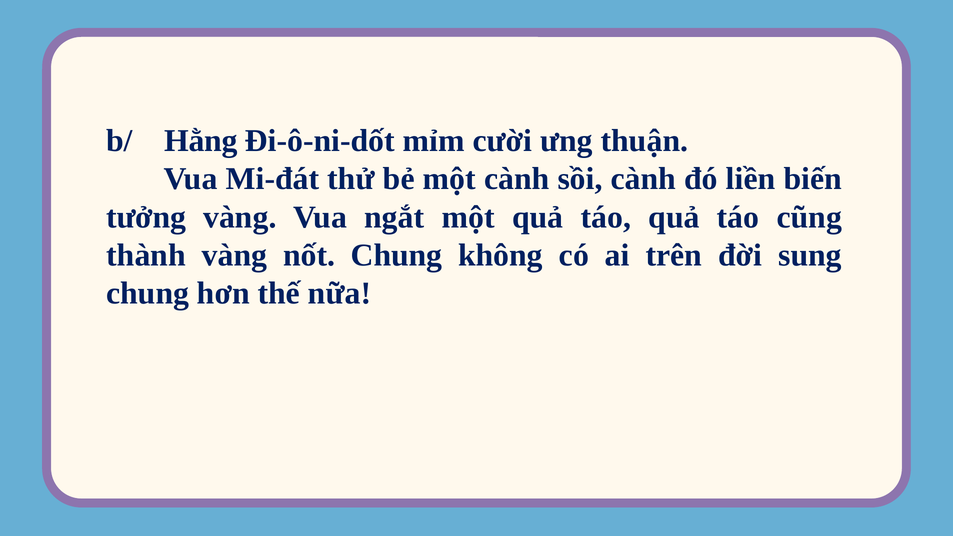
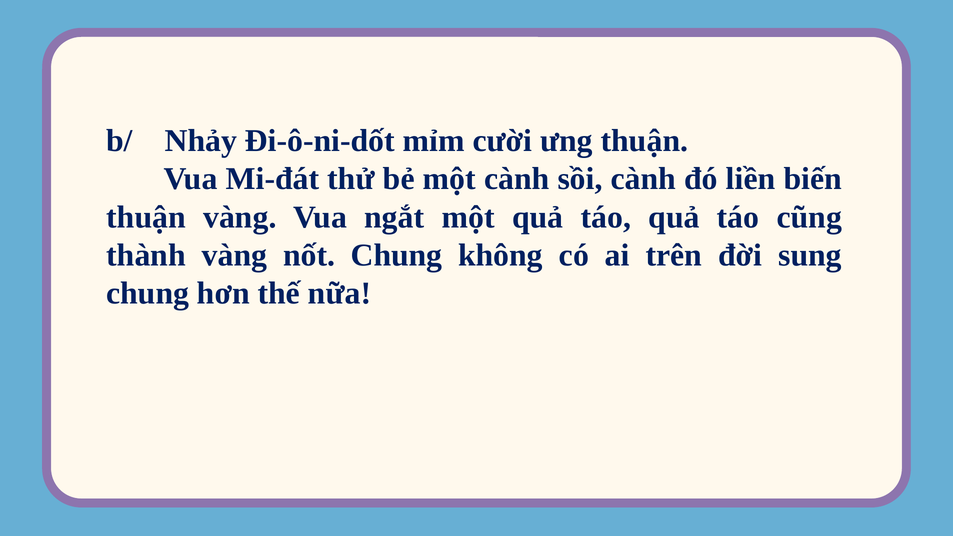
Hằng: Hằng -> Nhảy
tưởng at (146, 217): tưởng -> thuận
